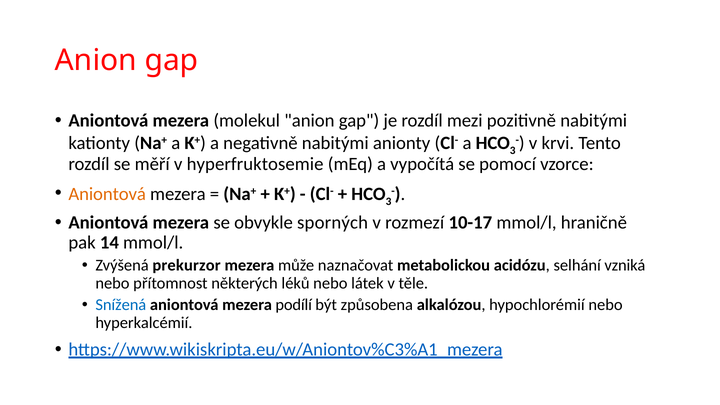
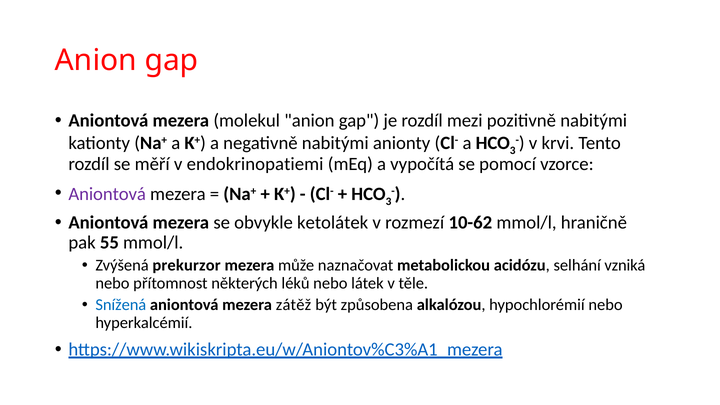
hyperfruktosemie: hyperfruktosemie -> endokrinopatiemi
Aniontová at (107, 194) colour: orange -> purple
sporných: sporných -> ketolátek
10-17: 10-17 -> 10-62
14: 14 -> 55
podílí: podílí -> zátěž
